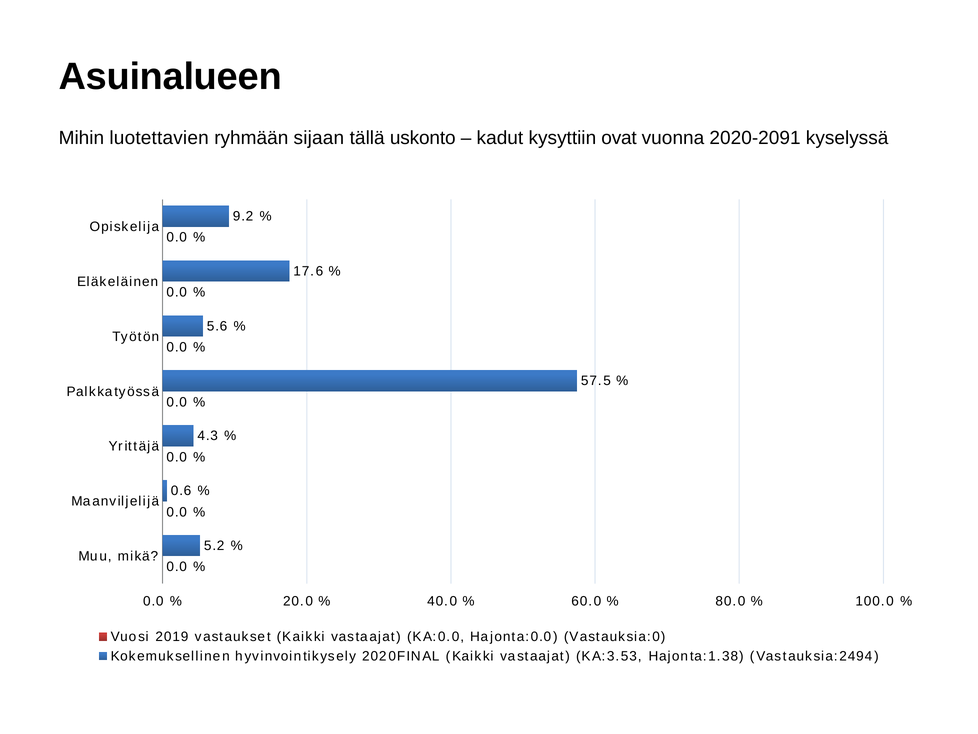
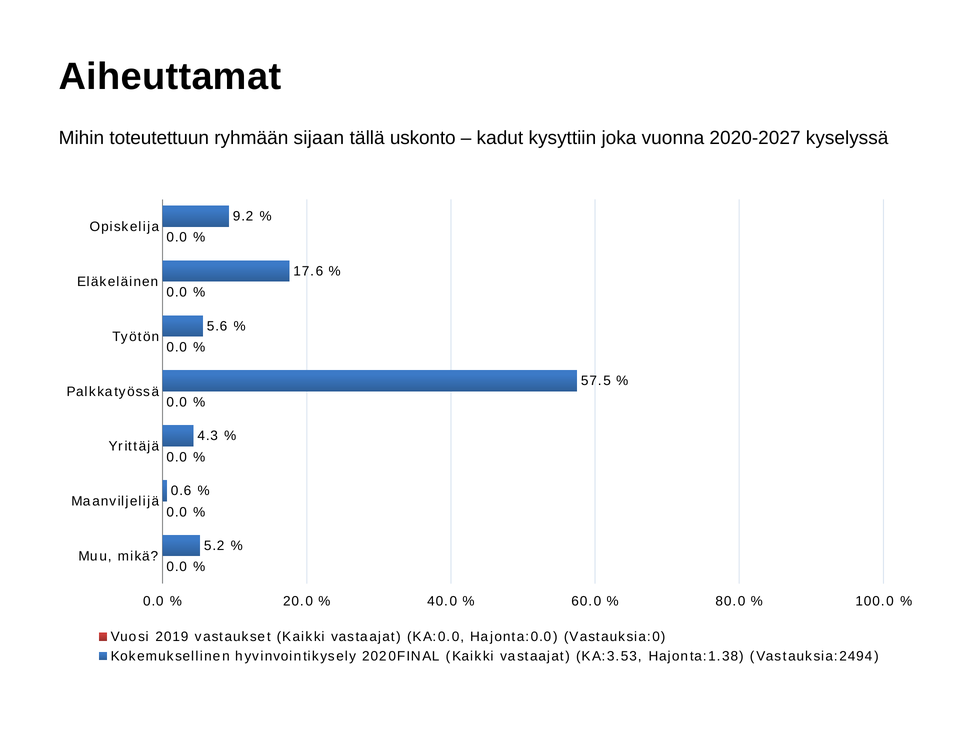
Asuinalueen: Asuinalueen -> Aiheuttamat
luotettavien: luotettavien -> toteutettuun
ovat: ovat -> joka
2020-2091: 2020-2091 -> 2020-2027
